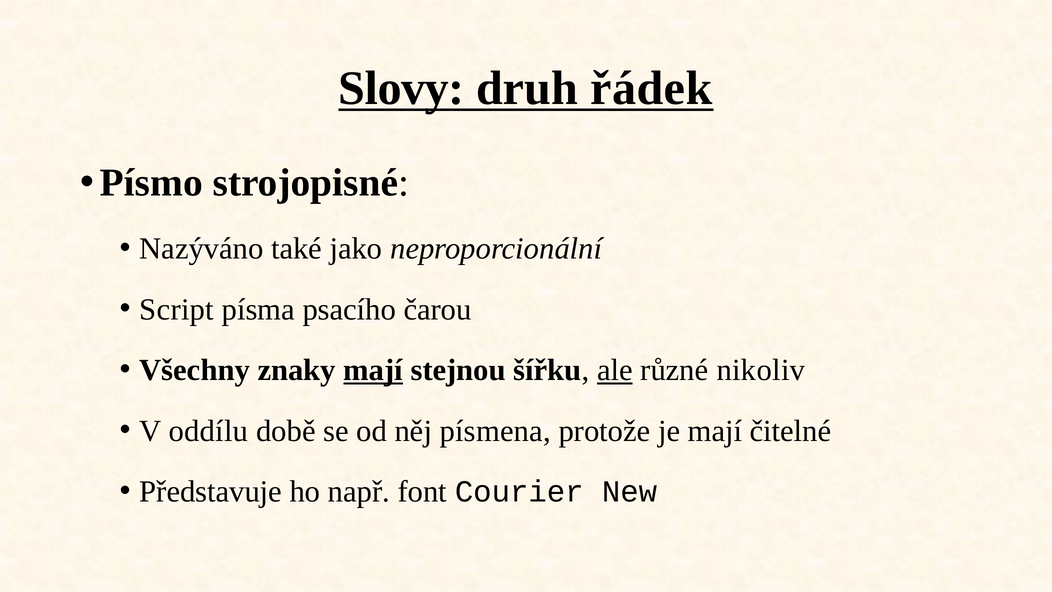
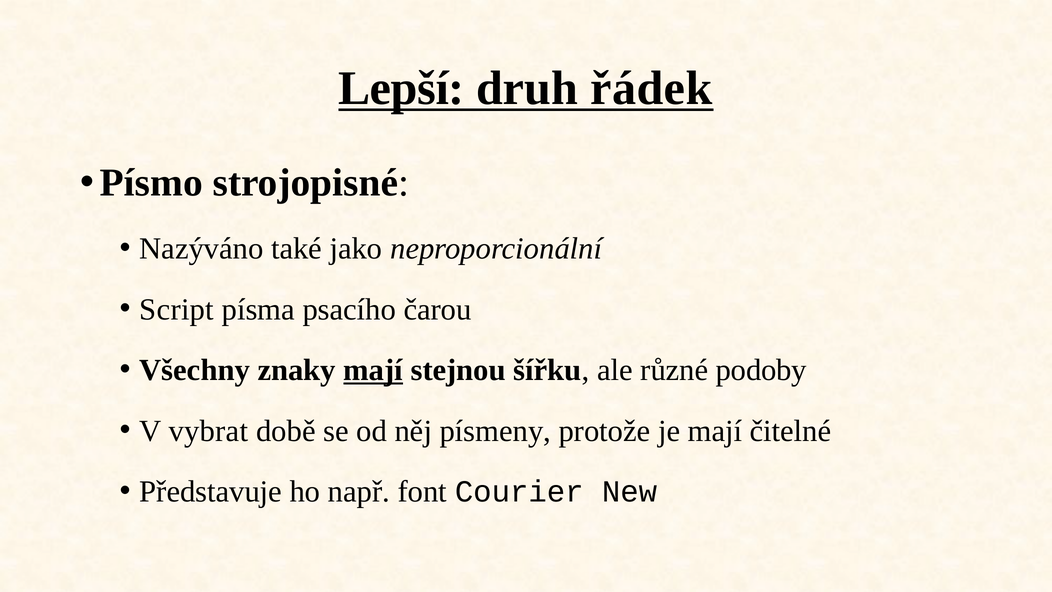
Slovy: Slovy -> Lepší
ale underline: present -> none
nikoliv: nikoliv -> podoby
oddílu: oddílu -> vybrat
písmena: písmena -> písmeny
